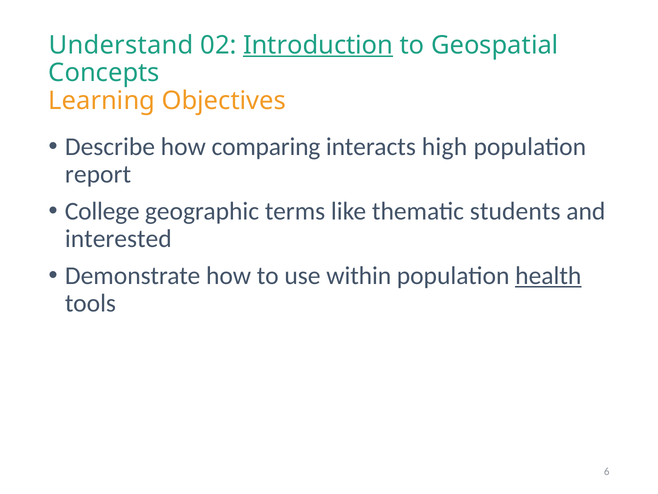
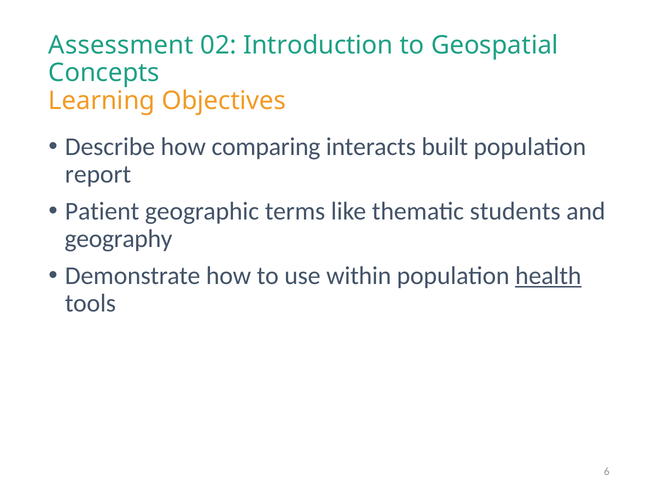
Understand: Understand -> Assessment
Introduction underline: present -> none
high: high -> built
College: College -> Patient
interested: interested -> geography
